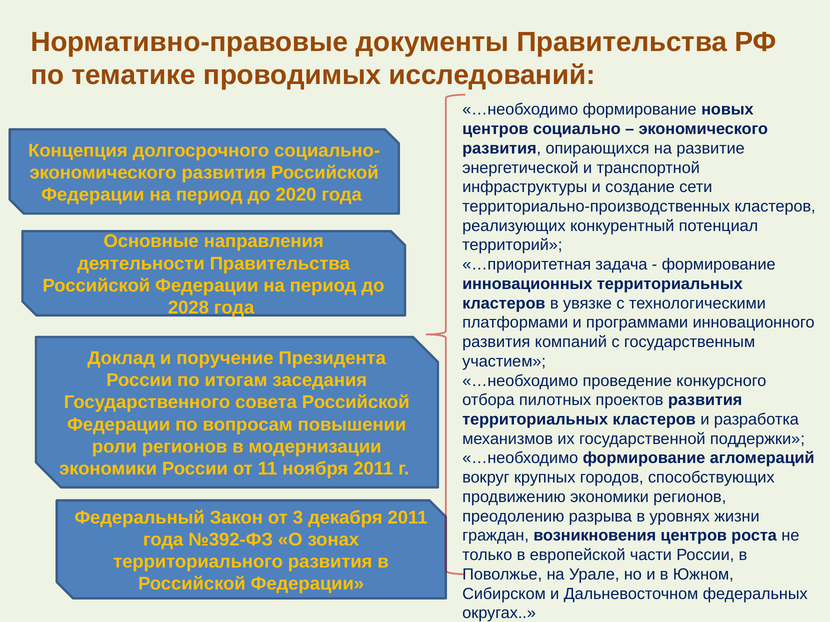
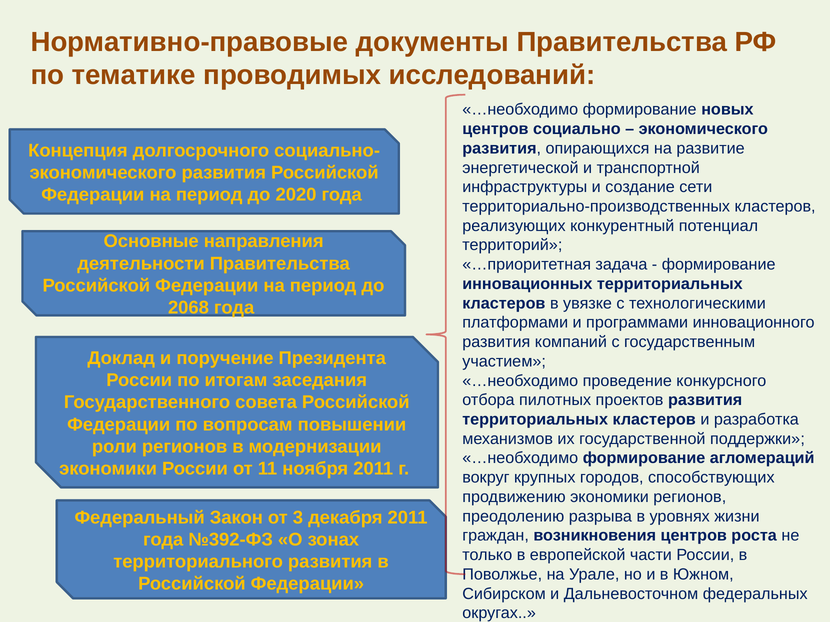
2028: 2028 -> 2068
